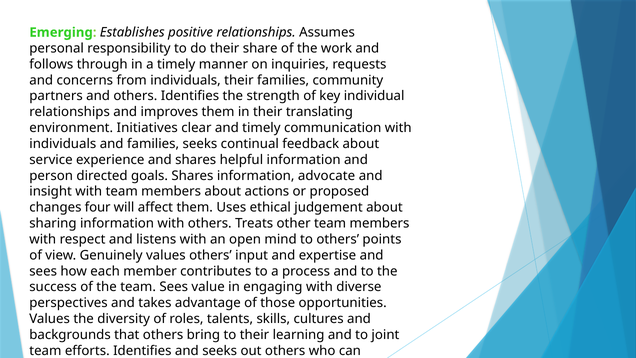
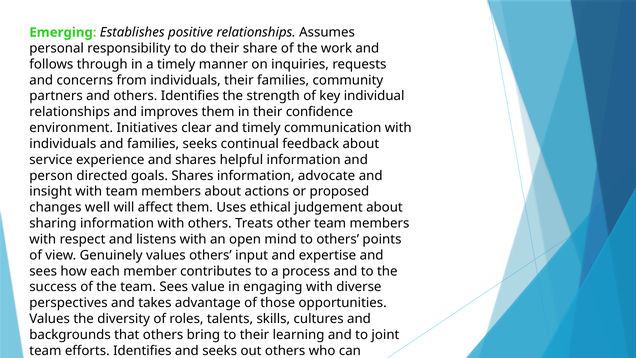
translating: translating -> confidence
four: four -> well
